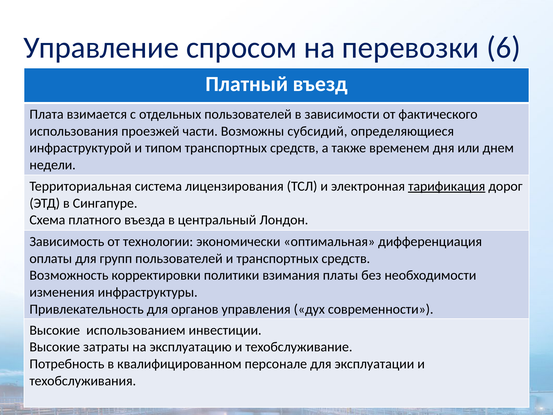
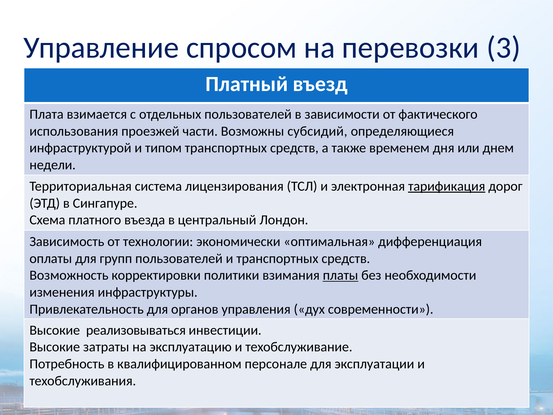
перевозки 6: 6 -> 3
платы underline: none -> present
использованием: использованием -> реализовываться
